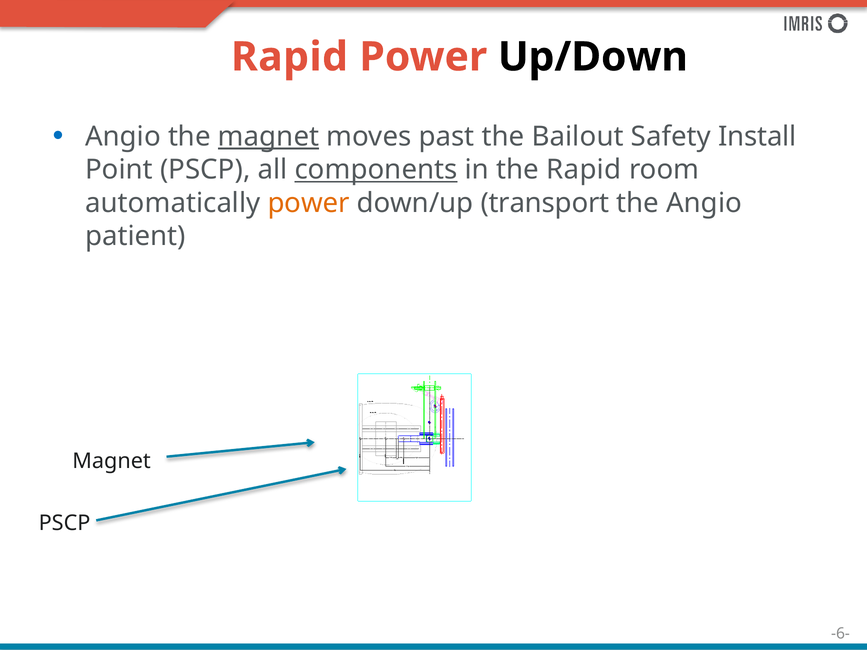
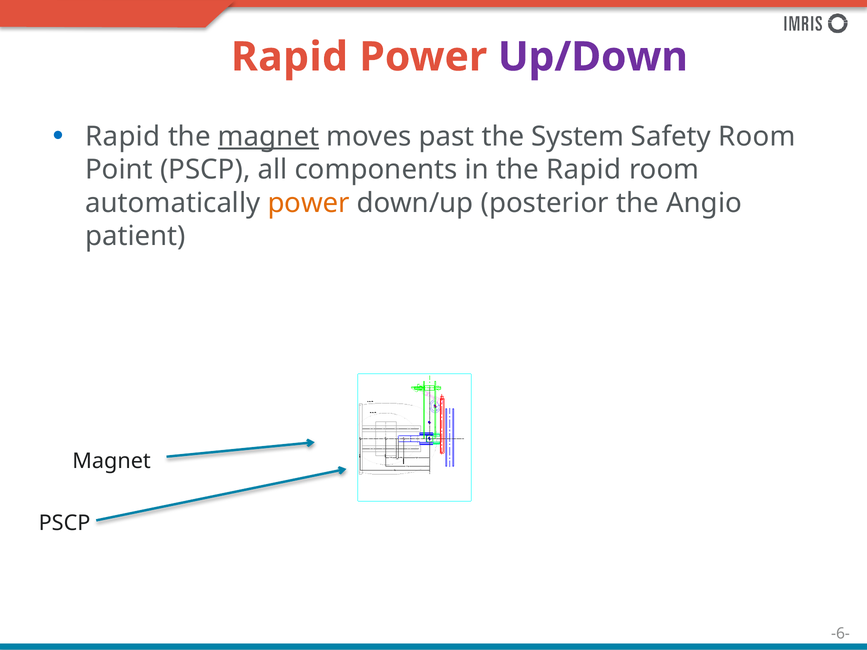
Up/Down colour: black -> purple
Angio at (123, 137): Angio -> Rapid
Bailout: Bailout -> System
Safety Install: Install -> Room
components underline: present -> none
transport: transport -> posterior
